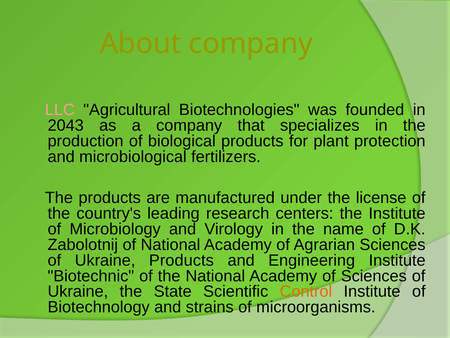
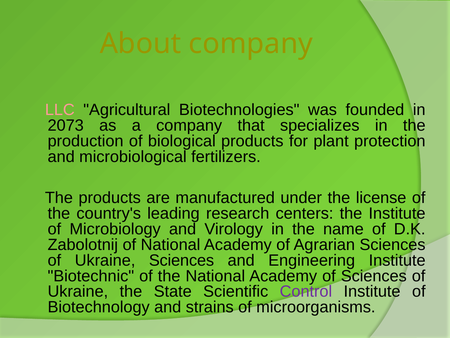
2043: 2043 -> 2073
Ukraine Products: Products -> Sciences
Control colour: orange -> purple
